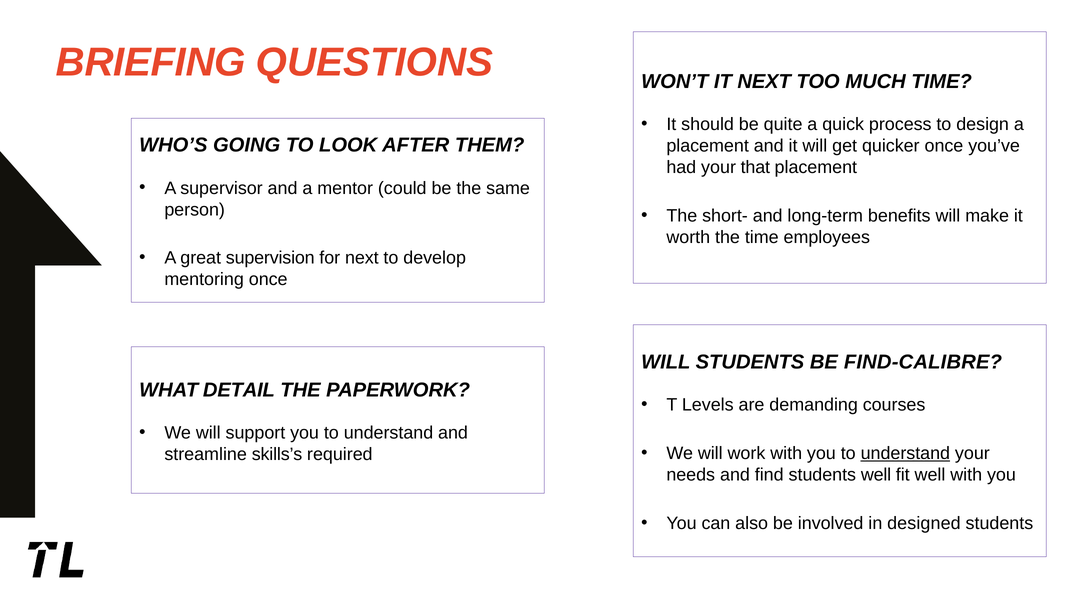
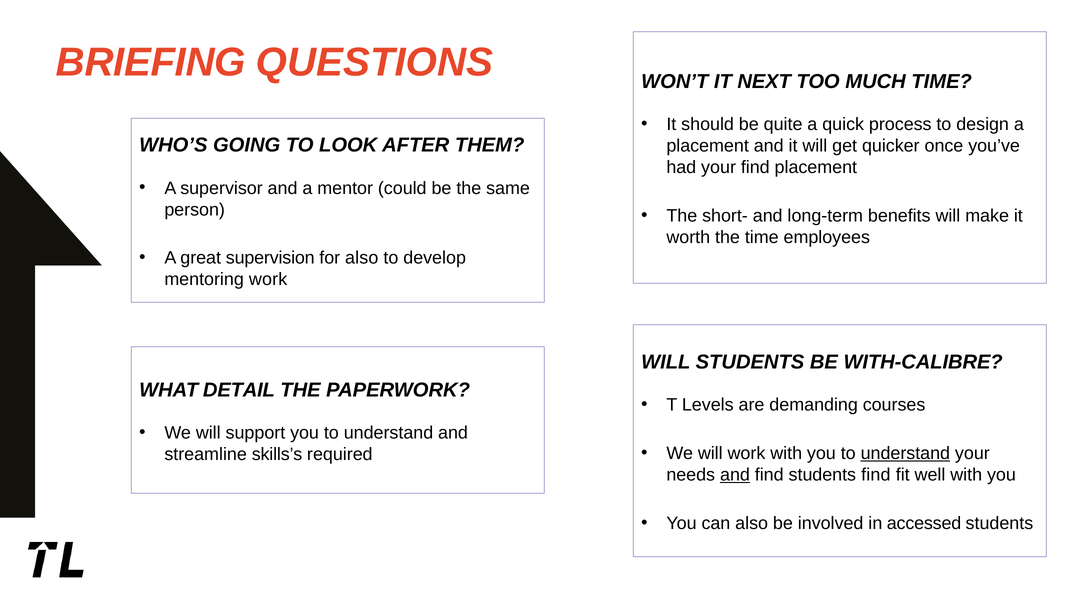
your that: that -> find
for next: next -> also
mentoring once: once -> work
FIND-CALIBRE: FIND-CALIBRE -> WITH-CALIBRE
and at (735, 475) underline: none -> present
students well: well -> find
designed: designed -> accessed
